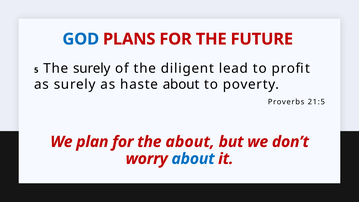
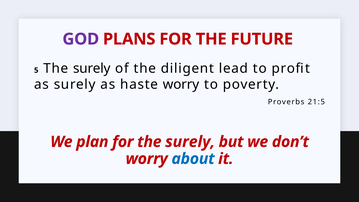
GOD colour: blue -> purple
haste about: about -> worry
for the about: about -> surely
